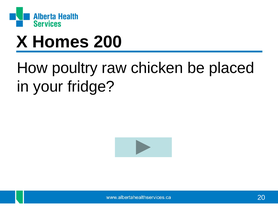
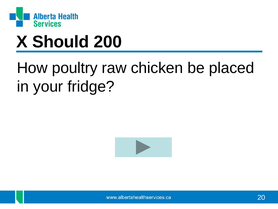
Homes: Homes -> Should
